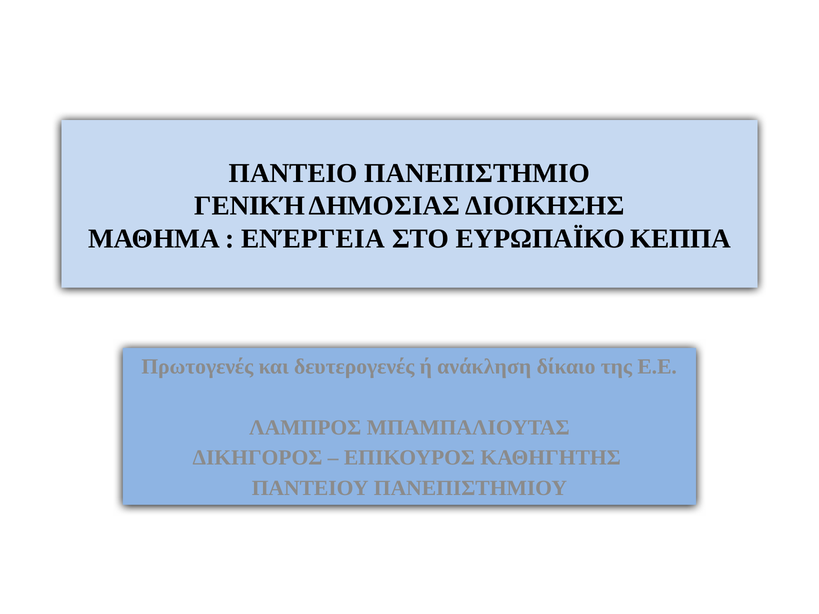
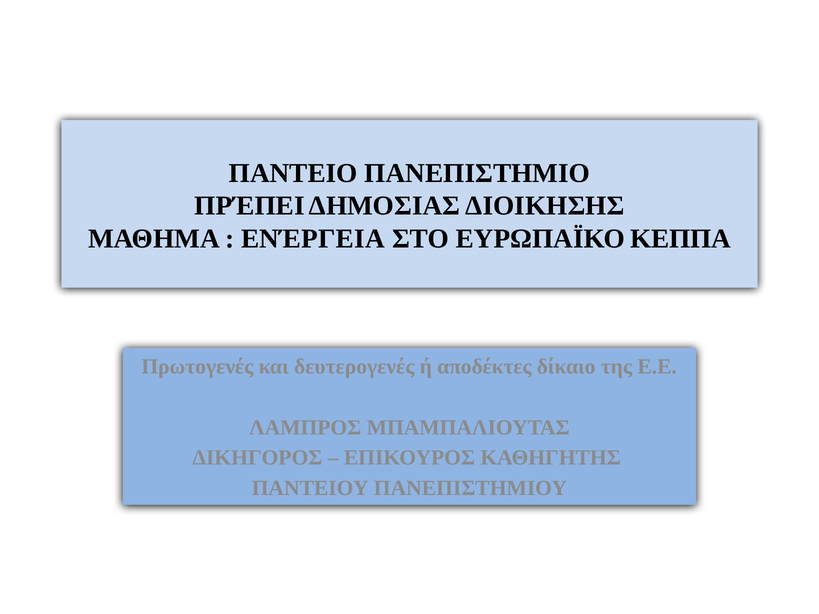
ΓΕΝΙΚΉ: ΓΕΝΙΚΉ -> ΠΡΈΠΕΙ
ανάκληση: ανάκληση -> αποδέκτες
